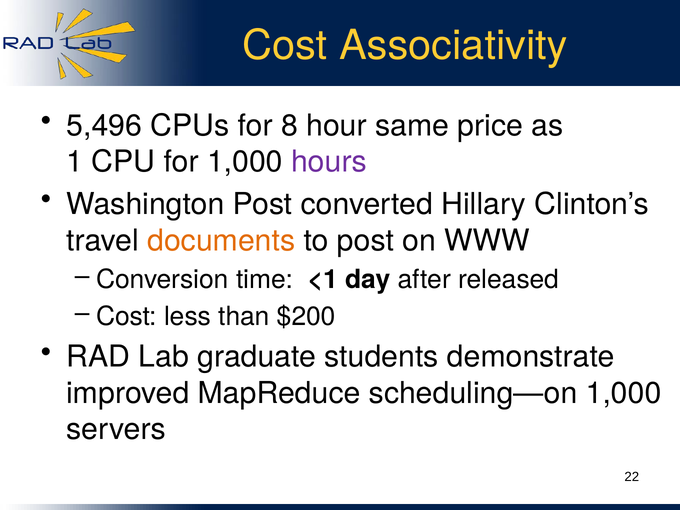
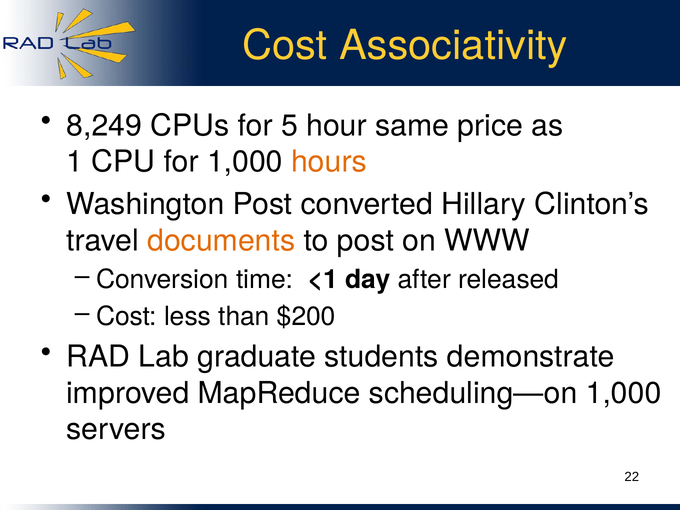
5,496: 5,496 -> 8,249
8: 8 -> 5
hours colour: purple -> orange
